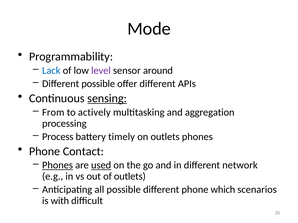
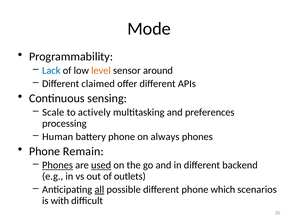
level colour: purple -> orange
Different possible: possible -> claimed
sensing underline: present -> none
From: From -> Scale
aggregation: aggregation -> preferences
Process: Process -> Human
battery timely: timely -> phone
on outlets: outlets -> always
Contact: Contact -> Remain
network: network -> backend
all underline: none -> present
